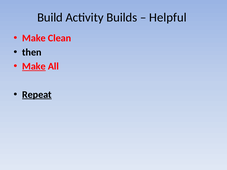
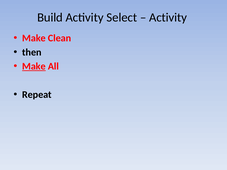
Builds: Builds -> Select
Helpful at (168, 18): Helpful -> Activity
Repeat underline: present -> none
